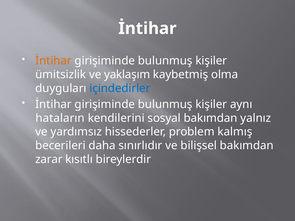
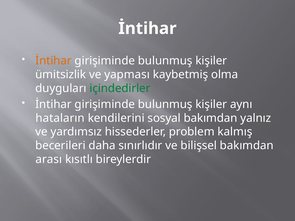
yaklaşım: yaklaşım -> yapması
içindedirler colour: blue -> green
zarar: zarar -> arası
